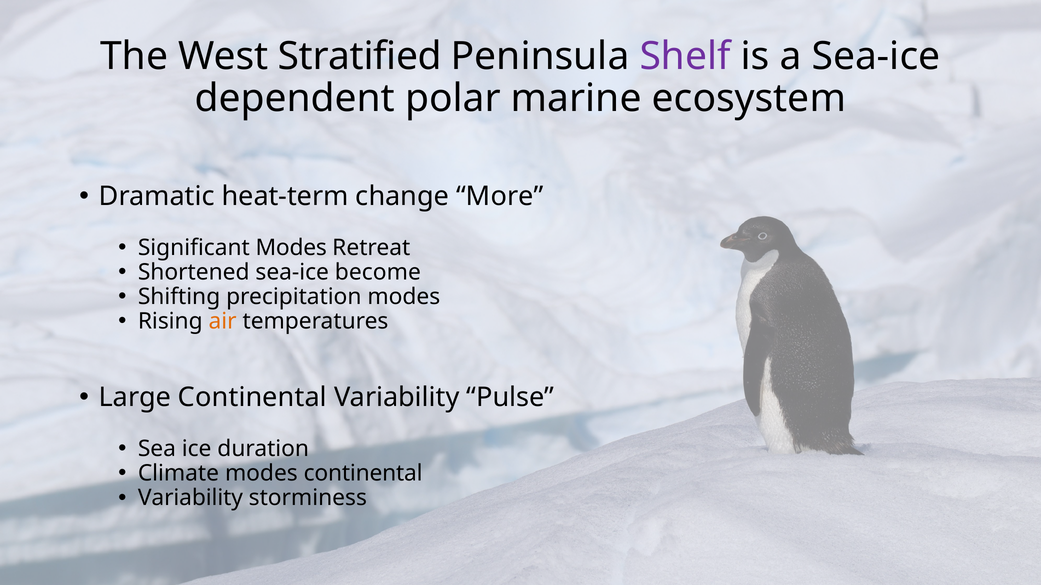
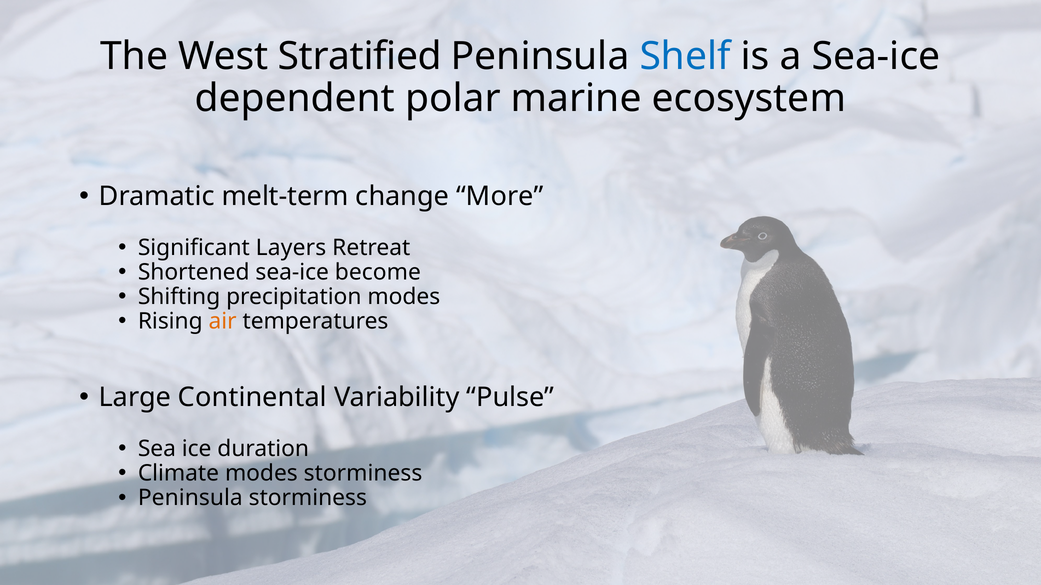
Shelf colour: purple -> blue
heat-term: heat-term -> melt-term
Significant Modes: Modes -> Layers
modes continental: continental -> storminess
Variability at (190, 498): Variability -> Peninsula
